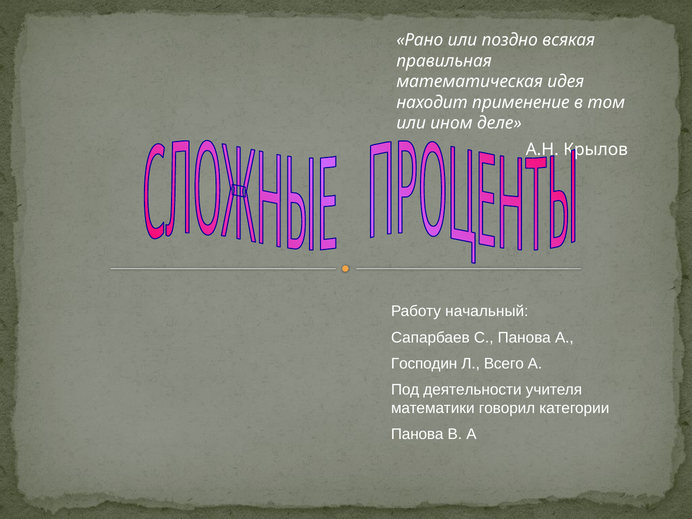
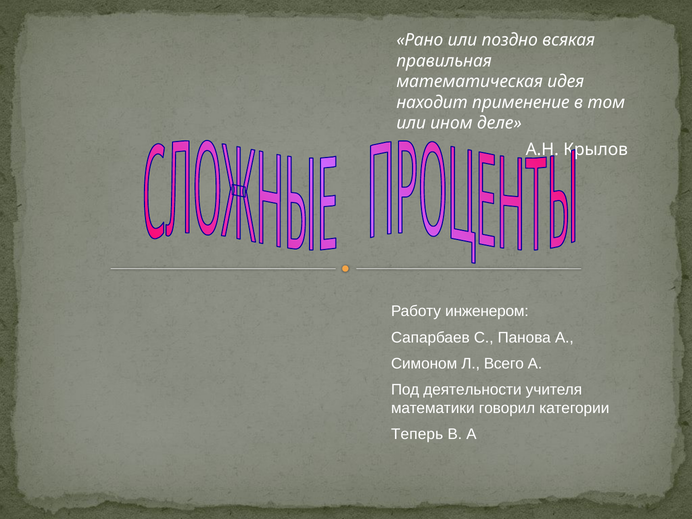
начальный: начальный -> инженером
Господин: Господин -> Симоном
Панова at (417, 434): Панова -> Теперь
